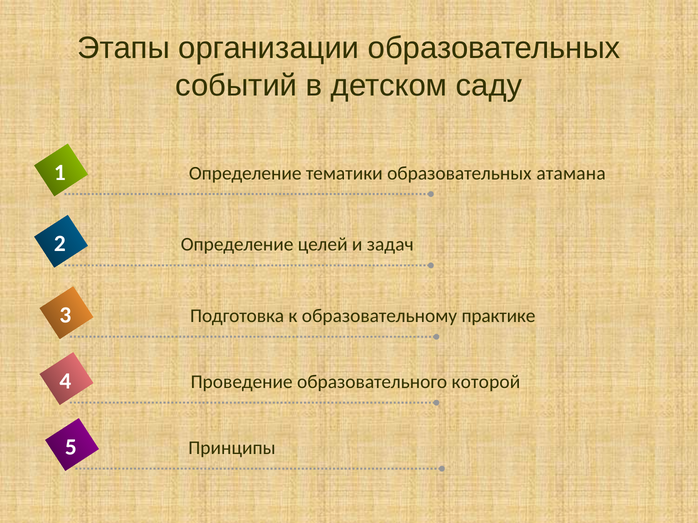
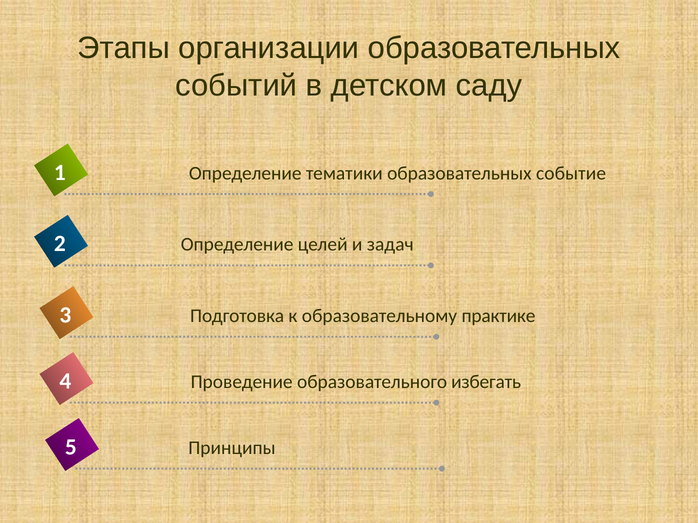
атамана: атамана -> событие
которой: которой -> избегать
